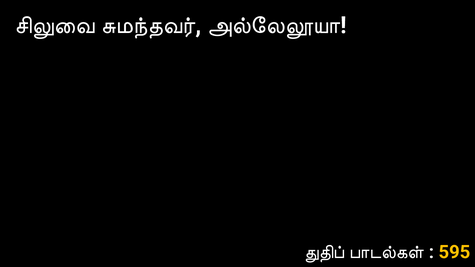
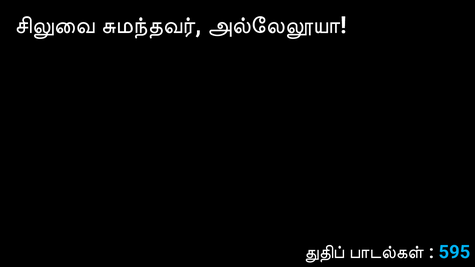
595 colour: yellow -> light blue
